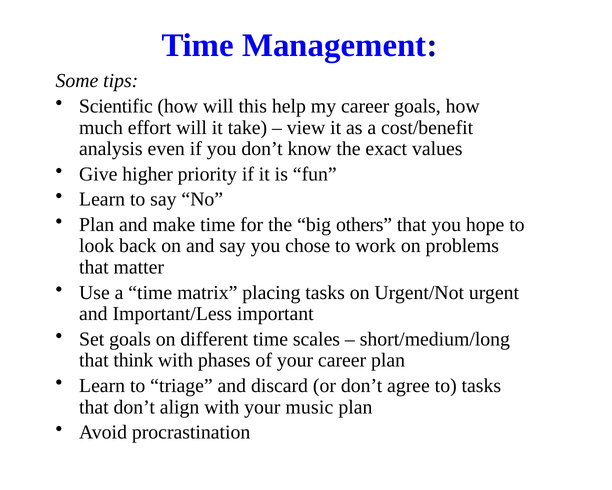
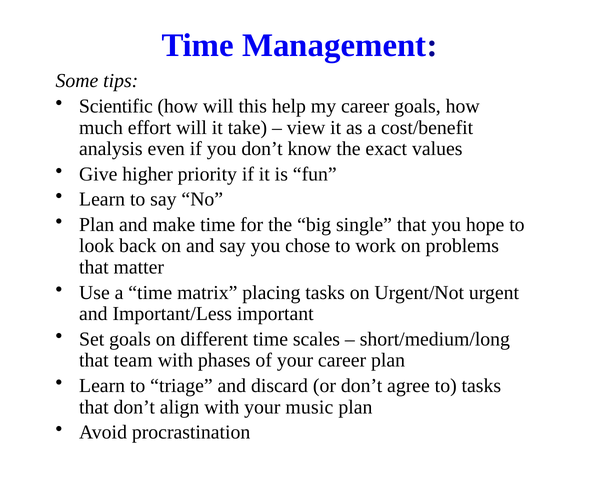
others: others -> single
think: think -> team
